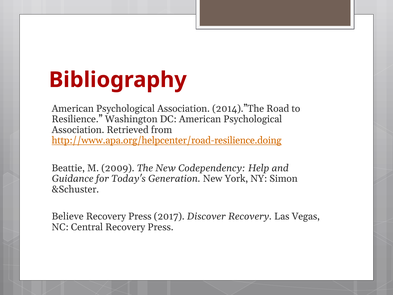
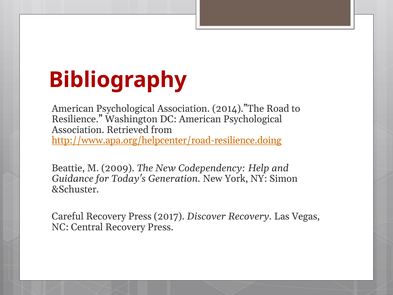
Believe: Believe -> Careful
